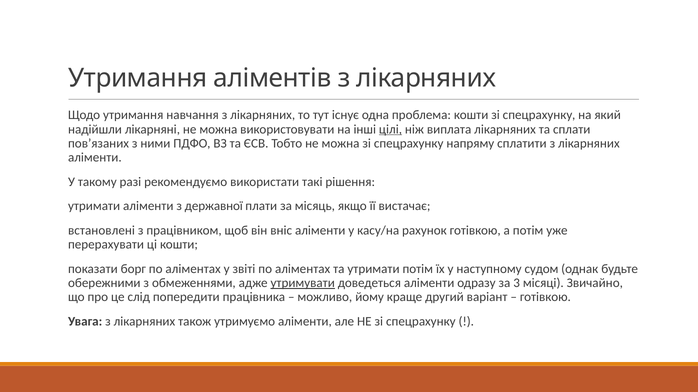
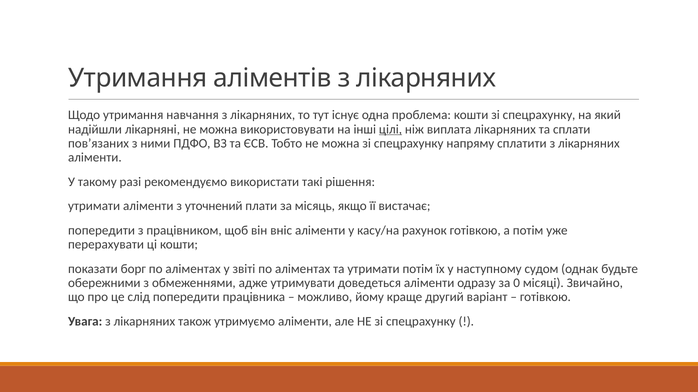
державної: державної -> уточнений
встановлені at (102, 231): встановлені -> попередити
утримувати underline: present -> none
3: 3 -> 0
